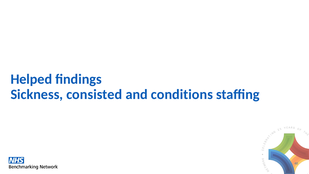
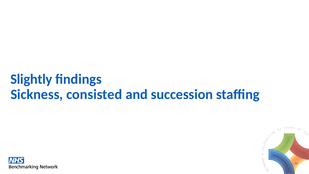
Helped: Helped -> Slightly
conditions: conditions -> succession
